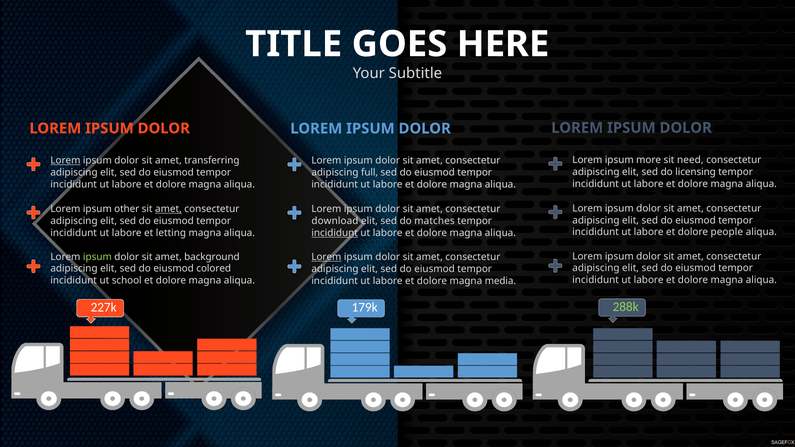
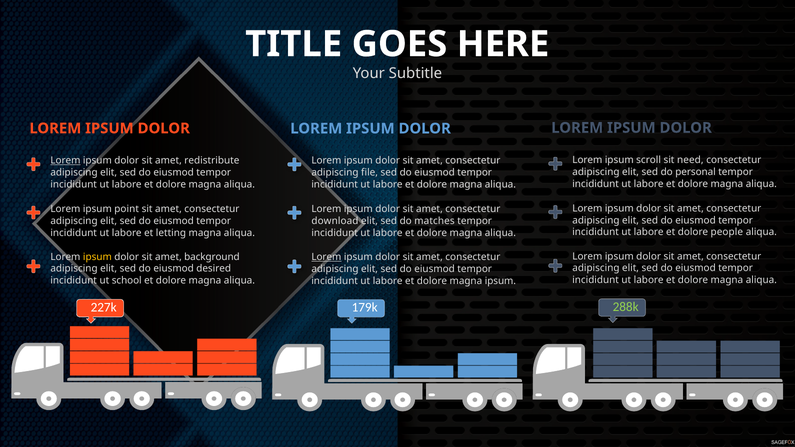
more: more -> scroll
transferring: transferring -> redistribute
licensing: licensing -> personal
full: full -> file
other: other -> point
amet at (168, 209) underline: present -> none
incididunt at (335, 233) underline: present -> none
ipsum at (97, 257) colour: light green -> yellow
colored: colored -> desired
magna media: media -> ipsum
